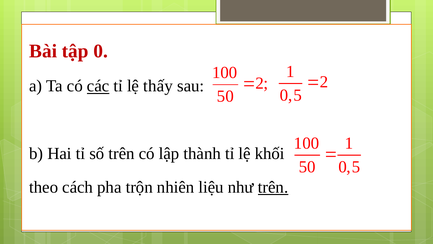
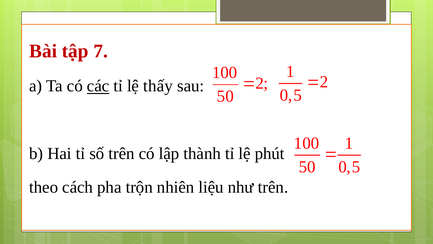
0: 0 -> 7
khối: khối -> phút
trên at (273, 187) underline: present -> none
